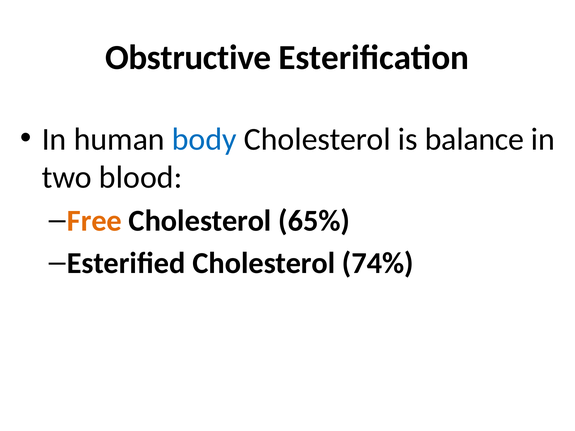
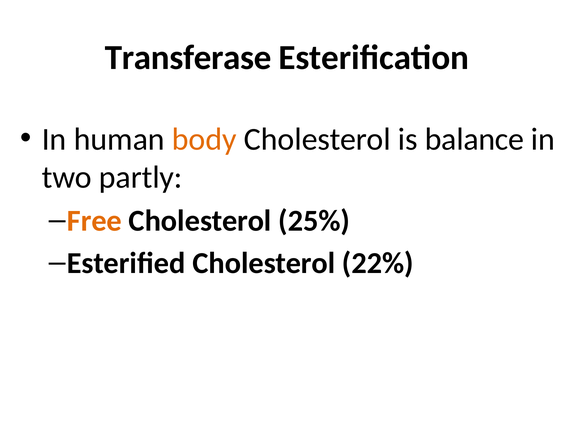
Obstructive: Obstructive -> Transferase
body colour: blue -> orange
blood: blood -> partly
65%: 65% -> 25%
74%: 74% -> 22%
